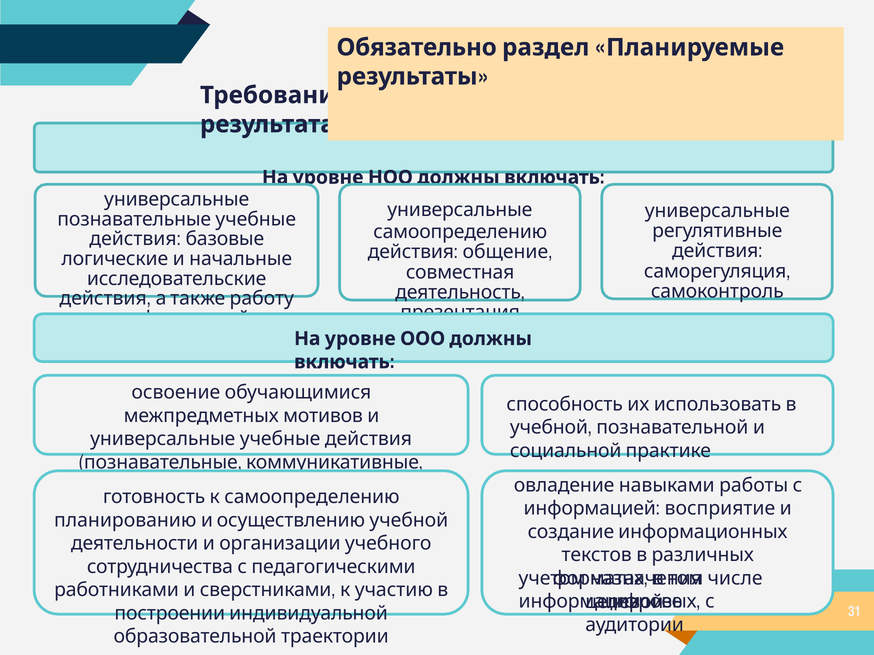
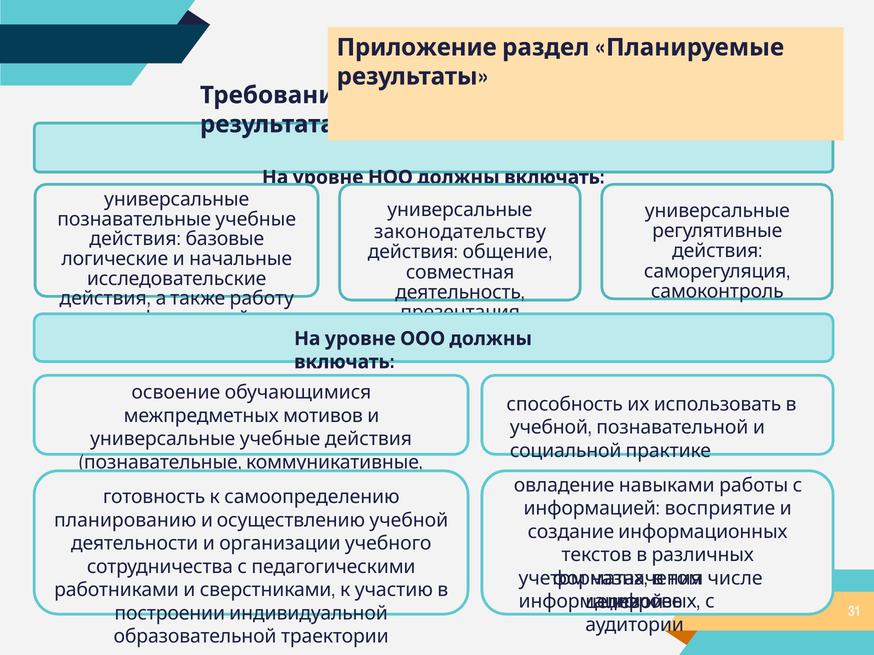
Обязательно: Обязательно -> Приложение
самоопределению at (460, 232): самоопределению -> законодательству
